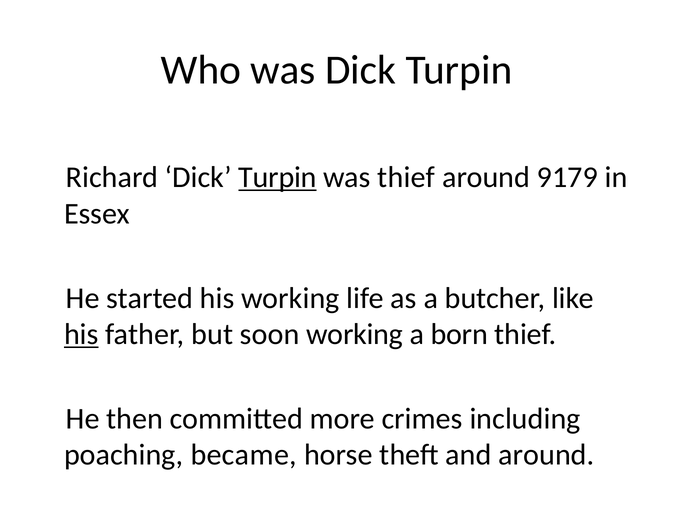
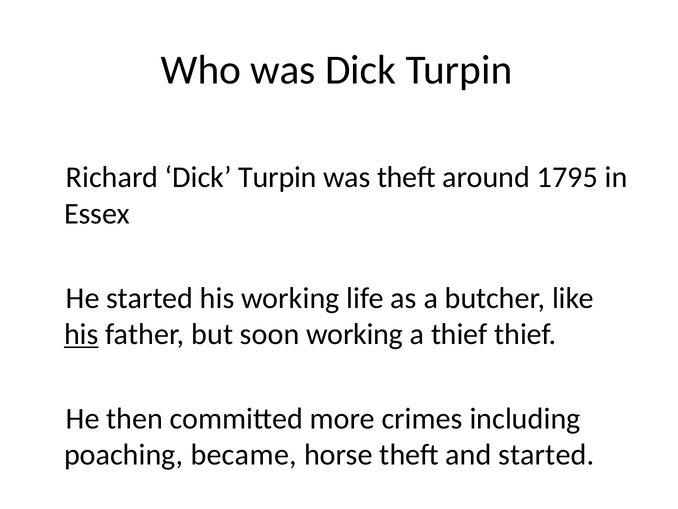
Turpin at (278, 177) underline: present -> none
was thief: thief -> theft
9179: 9179 -> 1795
a born: born -> thief
and around: around -> started
